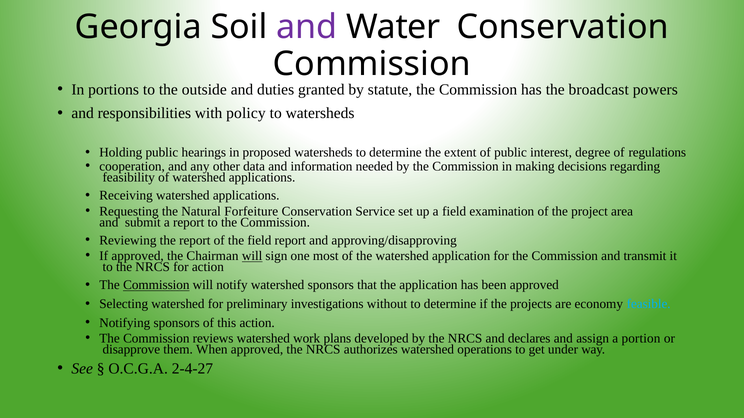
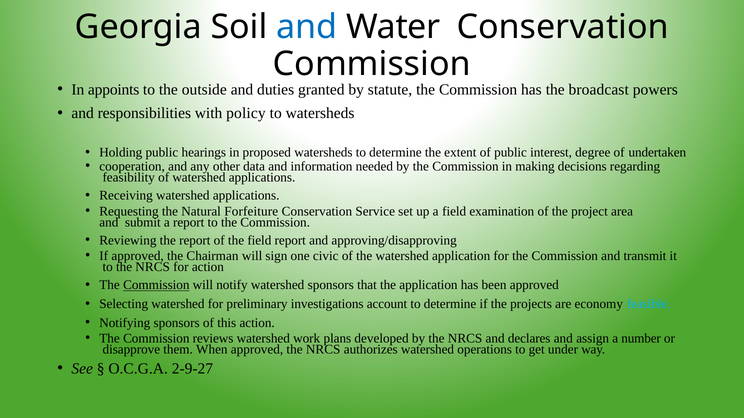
and at (307, 27) colour: purple -> blue
portions: portions -> appoints
regulations: regulations -> undertaken
will at (252, 256) underline: present -> none
most: most -> civic
without: without -> account
portion: portion -> number
2-4-27: 2-4-27 -> 2-9-27
